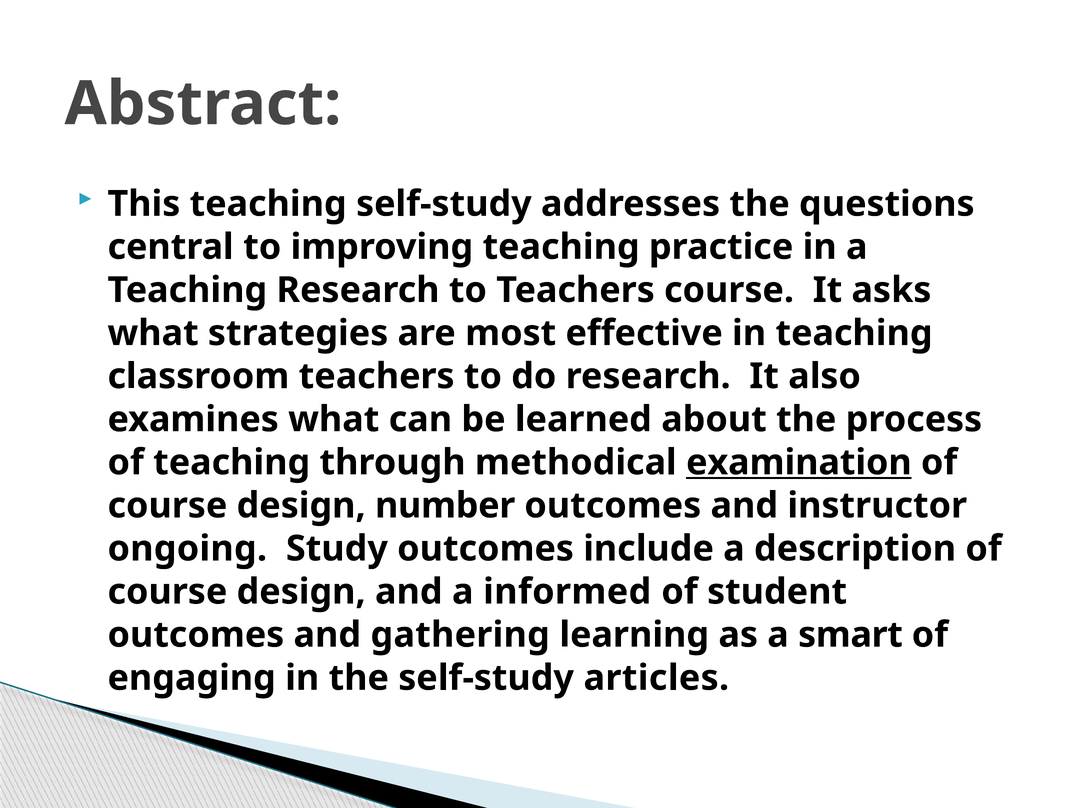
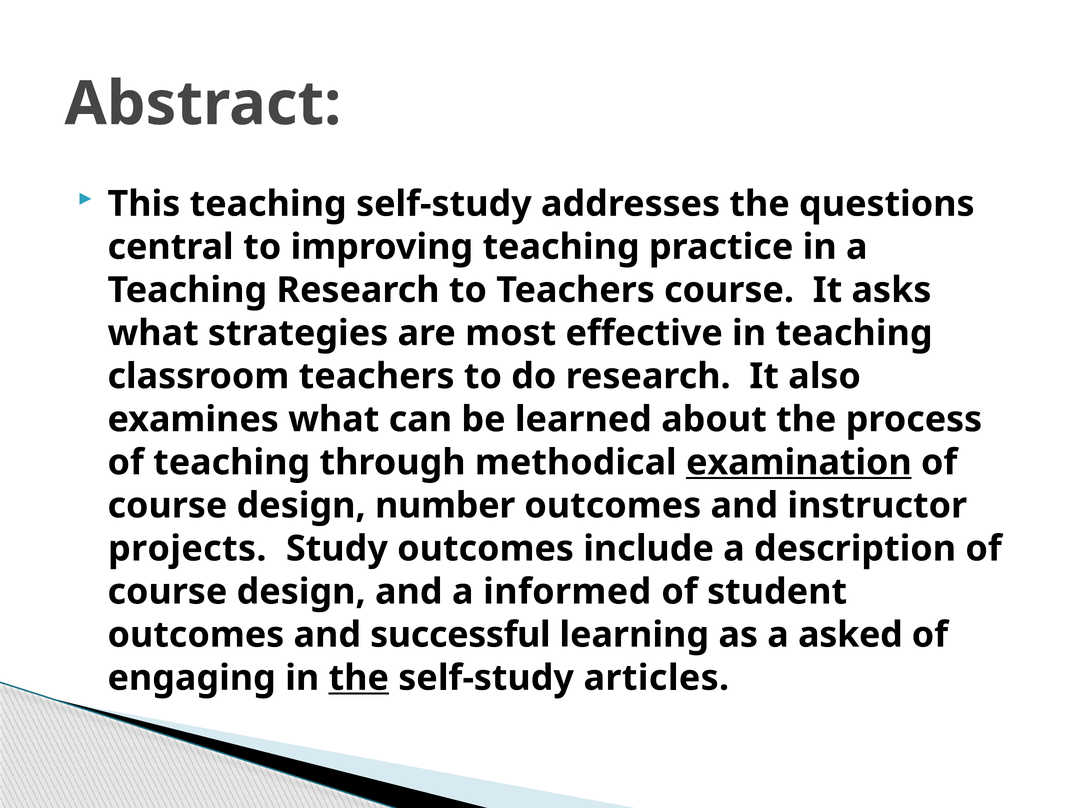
ongoing: ongoing -> projects
gathering: gathering -> successful
smart: smart -> asked
the at (359, 678) underline: none -> present
